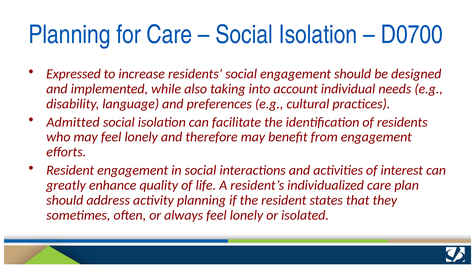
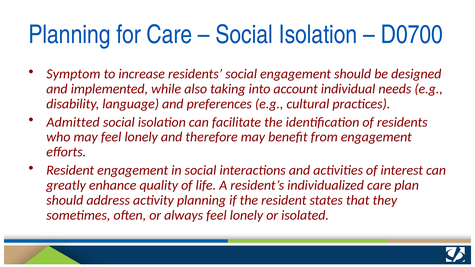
Expressed: Expressed -> Symptom
